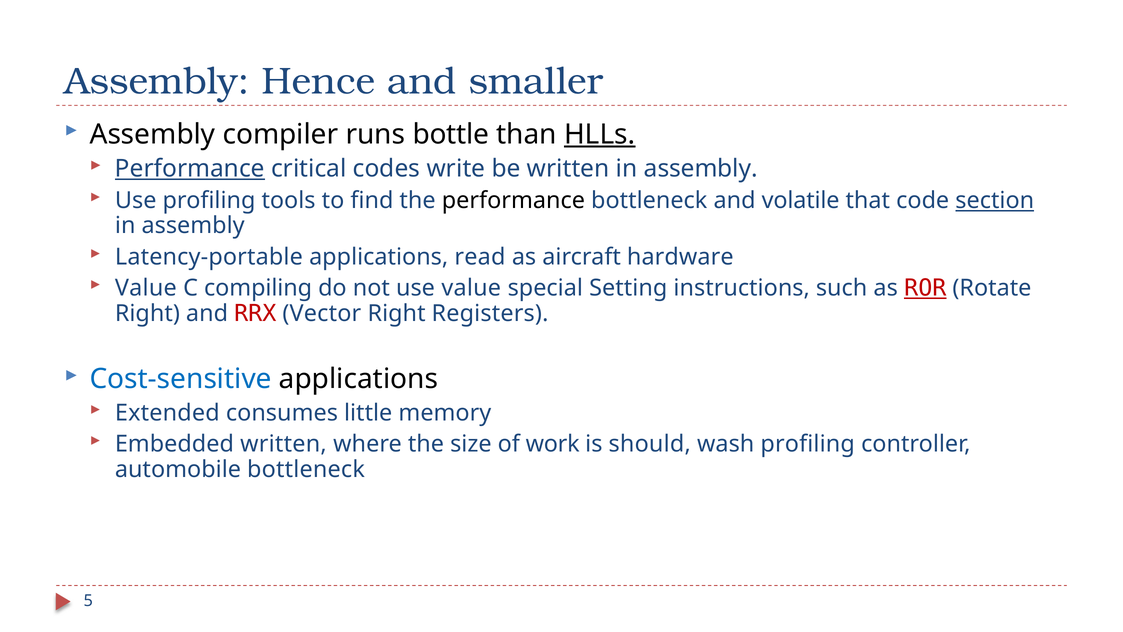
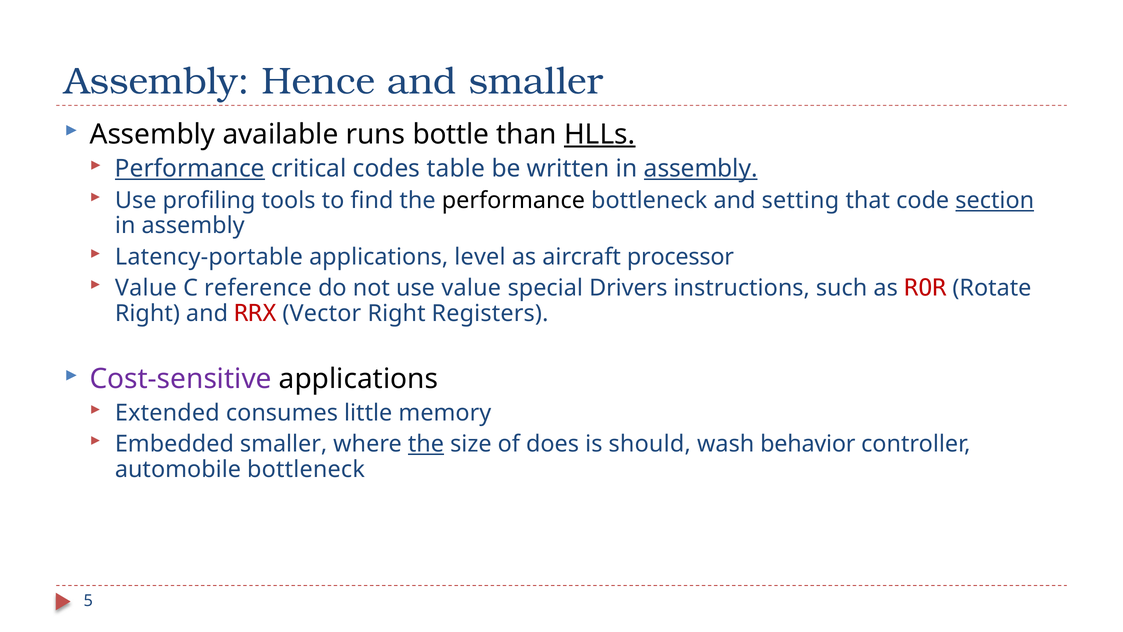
compiler: compiler -> available
write: write -> table
assembly at (701, 169) underline: none -> present
volatile: volatile -> setting
read: read -> level
hardware: hardware -> processor
compiling: compiling -> reference
Setting: Setting -> Drivers
ROR underline: present -> none
Cost-sensitive colour: blue -> purple
Embedded written: written -> smaller
the at (426, 444) underline: none -> present
work: work -> does
wash profiling: profiling -> behavior
